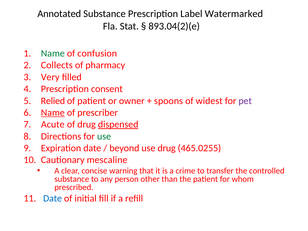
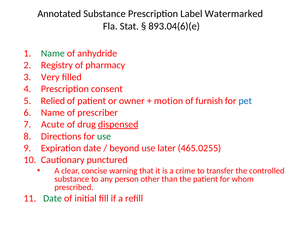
893.04(2)(e: 893.04(2)(e -> 893.04(6)(e
confusion: confusion -> anhydride
Collects: Collects -> Registry
spoons: spoons -> motion
widest: widest -> furnish
pet colour: purple -> blue
Name at (53, 113) underline: present -> none
use drug: drug -> later
mescaline: mescaline -> punctured
Date at (53, 198) colour: blue -> green
